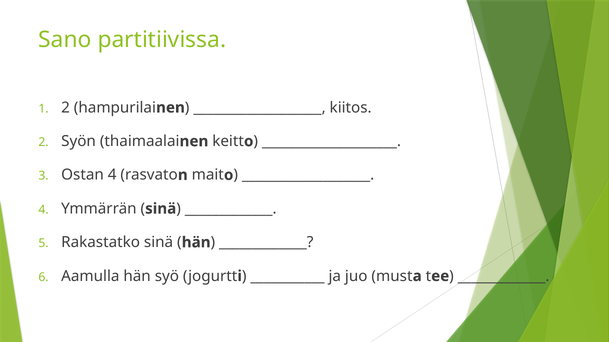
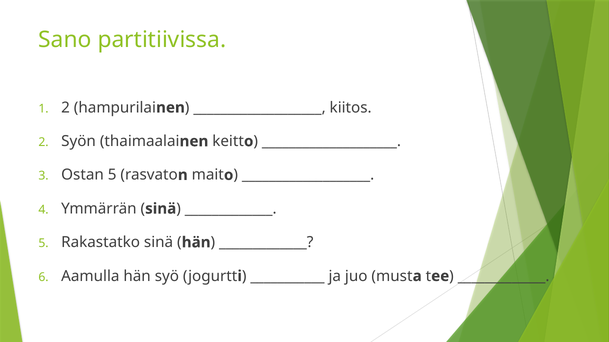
Ostan 4: 4 -> 5
